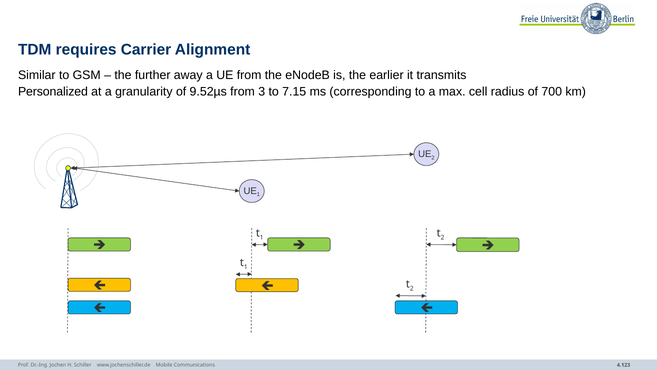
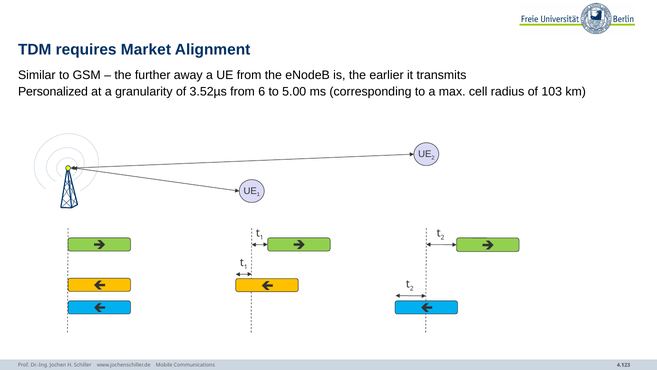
Carrier: Carrier -> Market
9.52µs: 9.52µs -> 3.52µs
3: 3 -> 6
7.15: 7.15 -> 5.00
700: 700 -> 103
